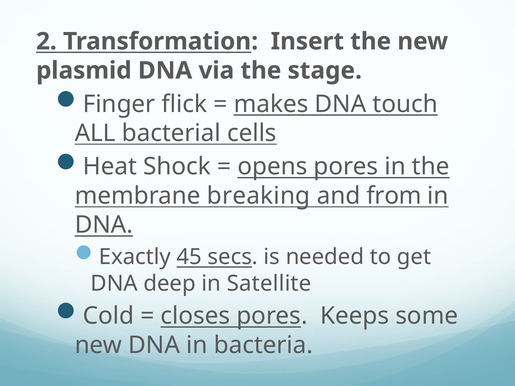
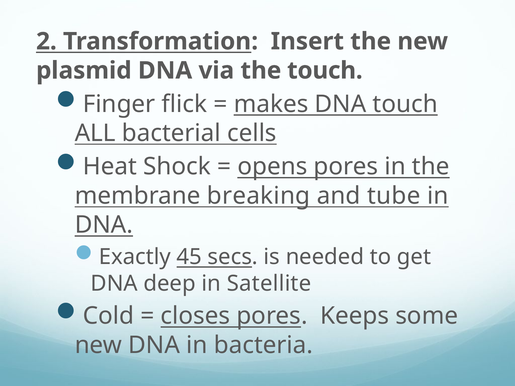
the stage: stage -> touch
from: from -> tube
